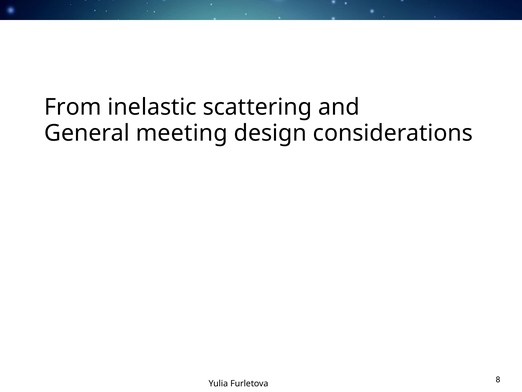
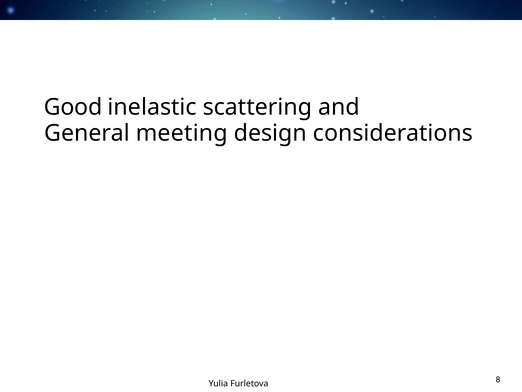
From: From -> Good
